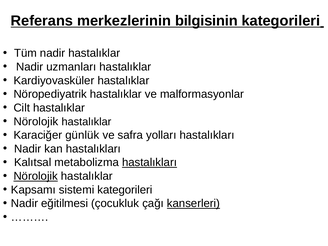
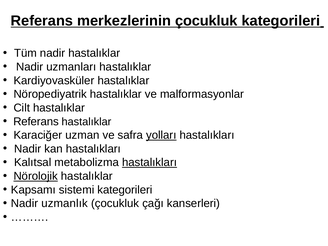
merkezlerinin bilgisinin: bilgisinin -> çocukluk
Nörolojik at (36, 122): Nörolojik -> Referans
günlük: günlük -> uzman
yolları underline: none -> present
eğitilmesi: eğitilmesi -> uzmanlık
kanserleri underline: present -> none
